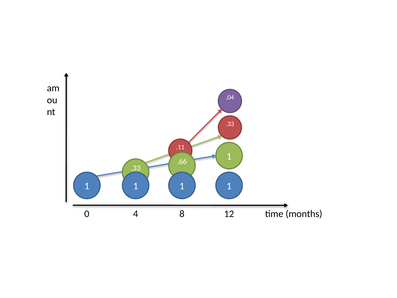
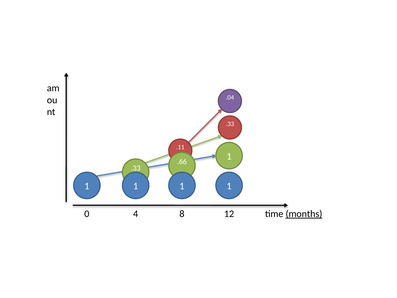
months underline: none -> present
